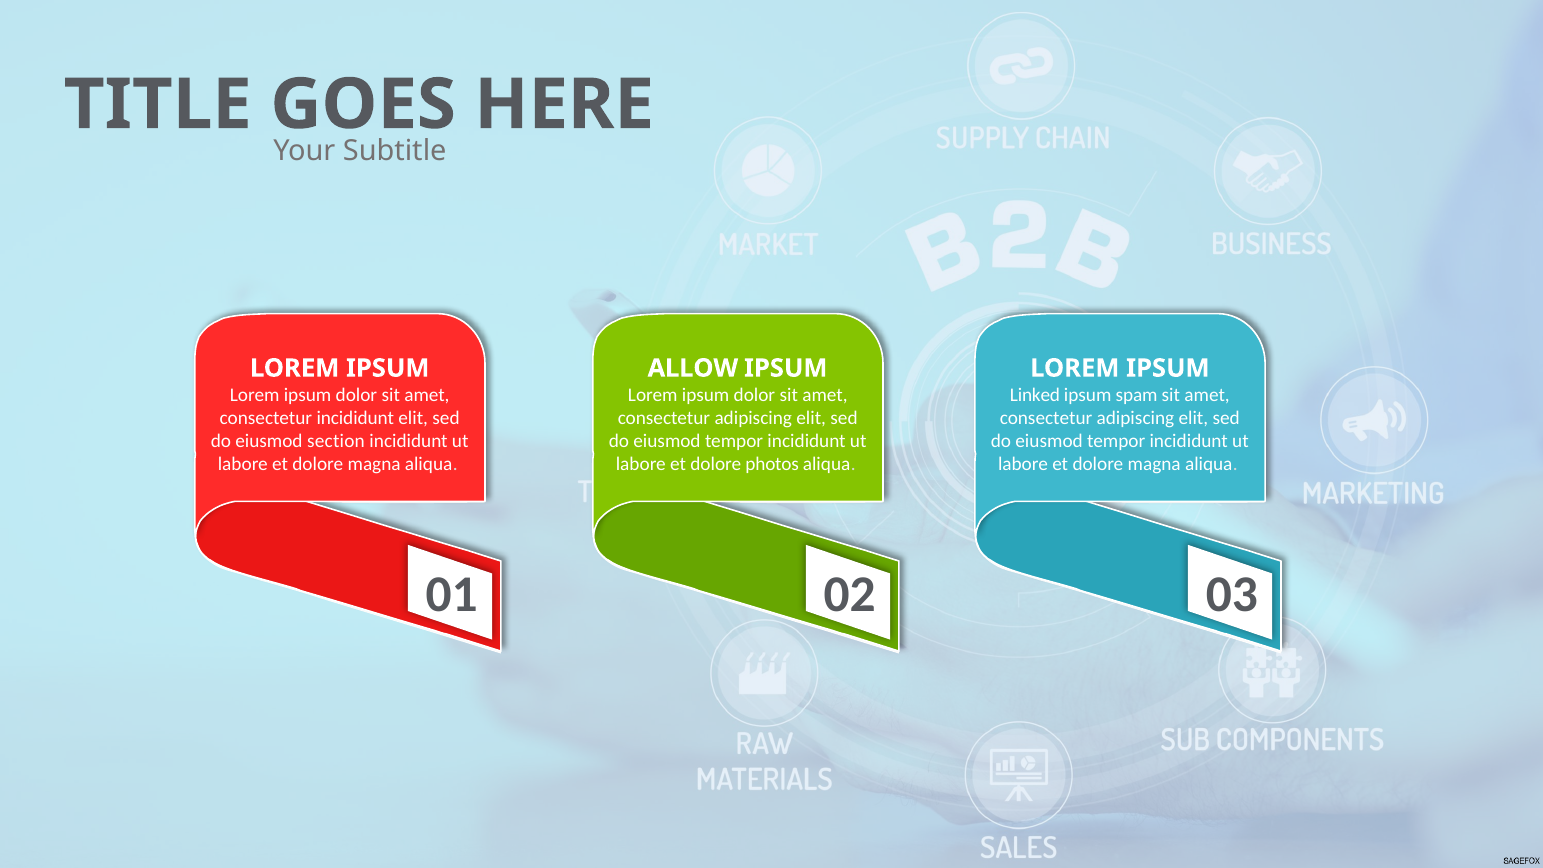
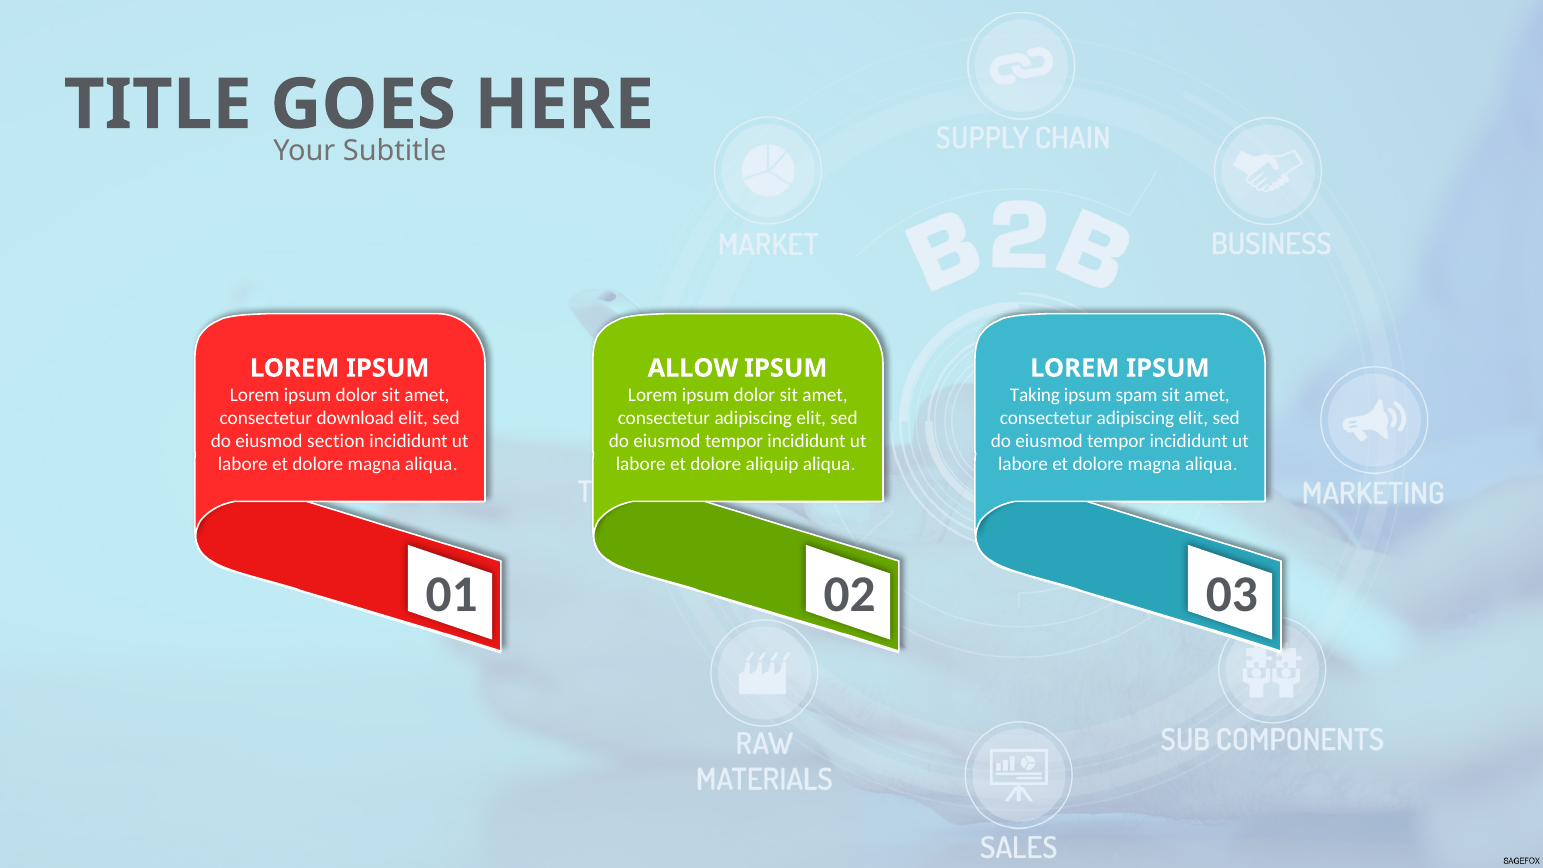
Linked: Linked -> Taking
consectetur incididunt: incididunt -> download
photos: photos -> aliquip
